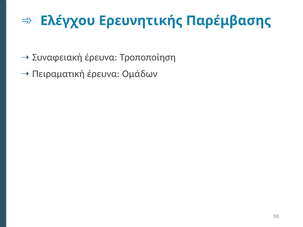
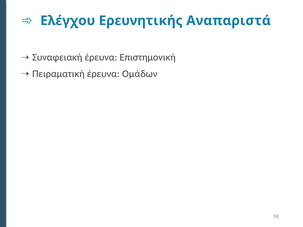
Παρέμβασης: Παρέμβασης -> Αναπαριστά
Τροποποίηση: Τροποποίηση -> Επιστημονική
